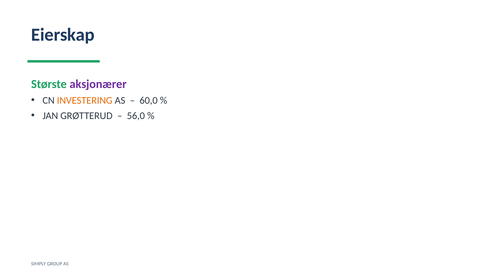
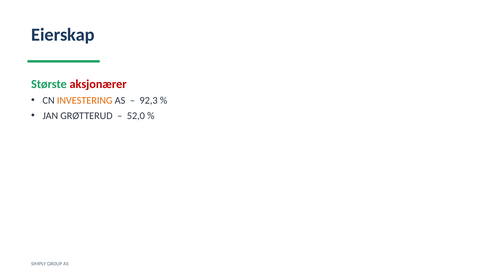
aksjonærer colour: purple -> red
60,0: 60,0 -> 92,3
56,0: 56,0 -> 52,0
